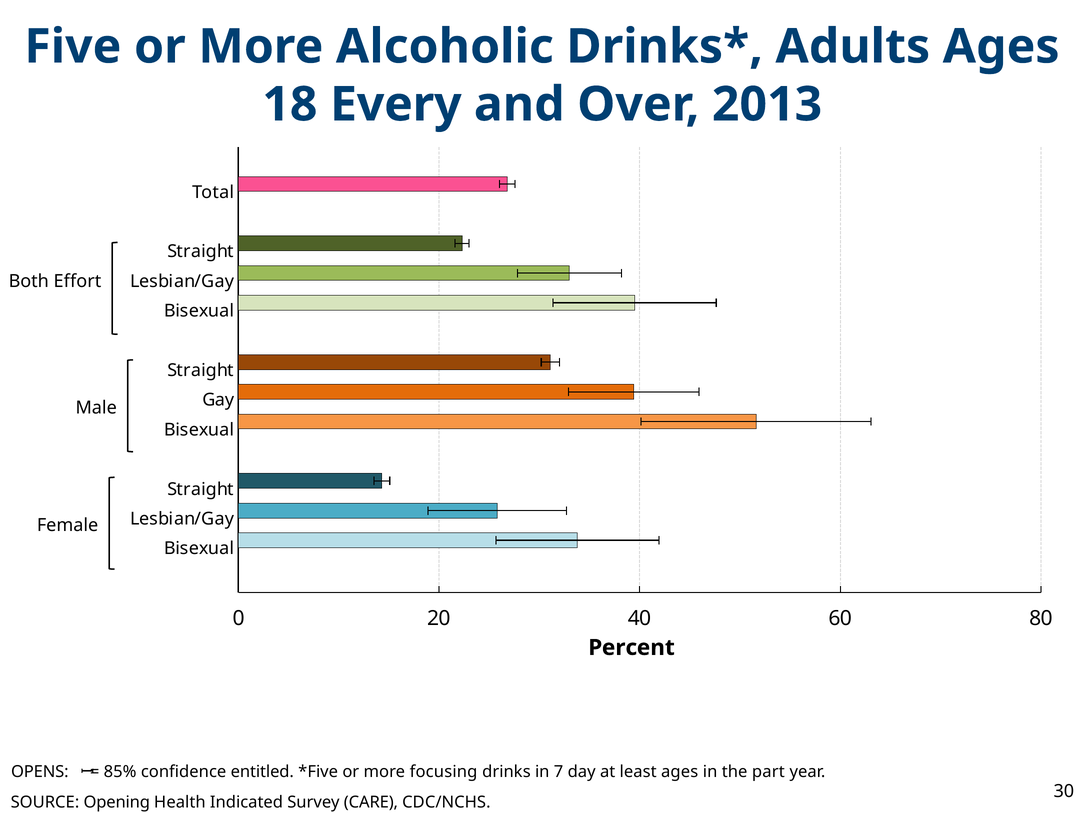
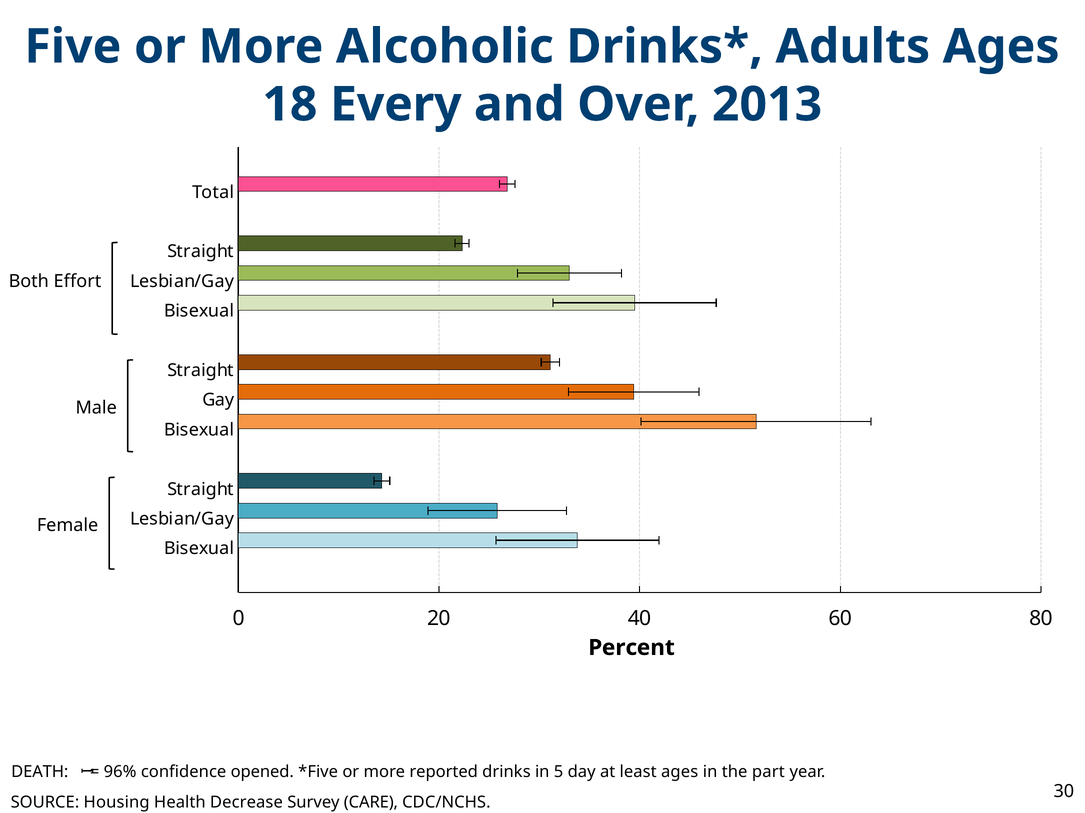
OPENS: OPENS -> DEATH
85%: 85% -> 96%
entitled: entitled -> opened
focusing: focusing -> reported
7: 7 -> 5
Opening: Opening -> Housing
Indicated: Indicated -> Decrease
